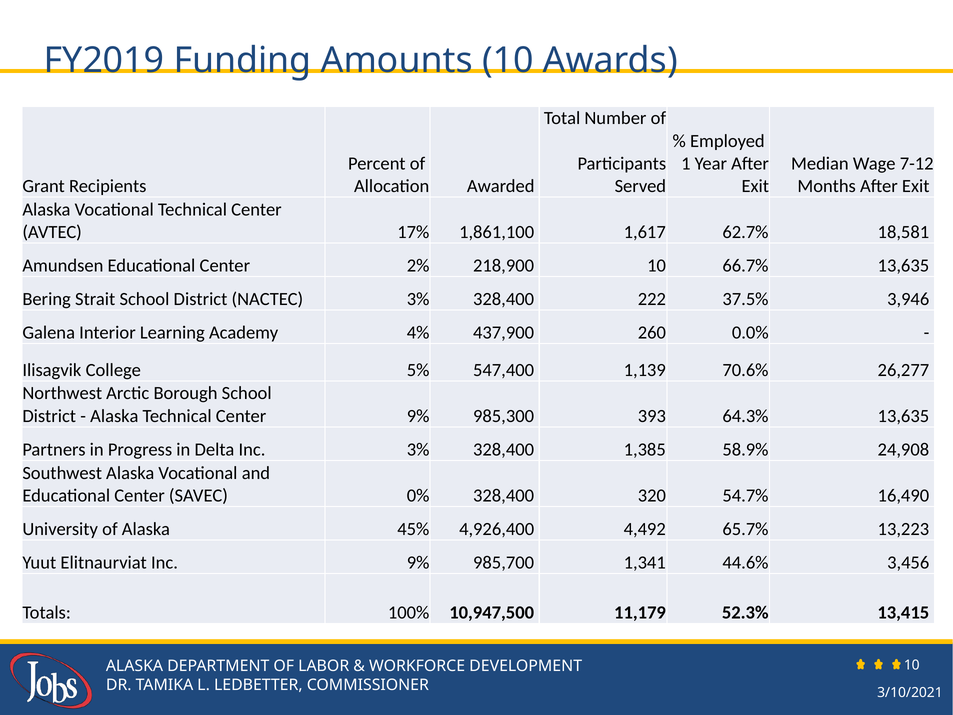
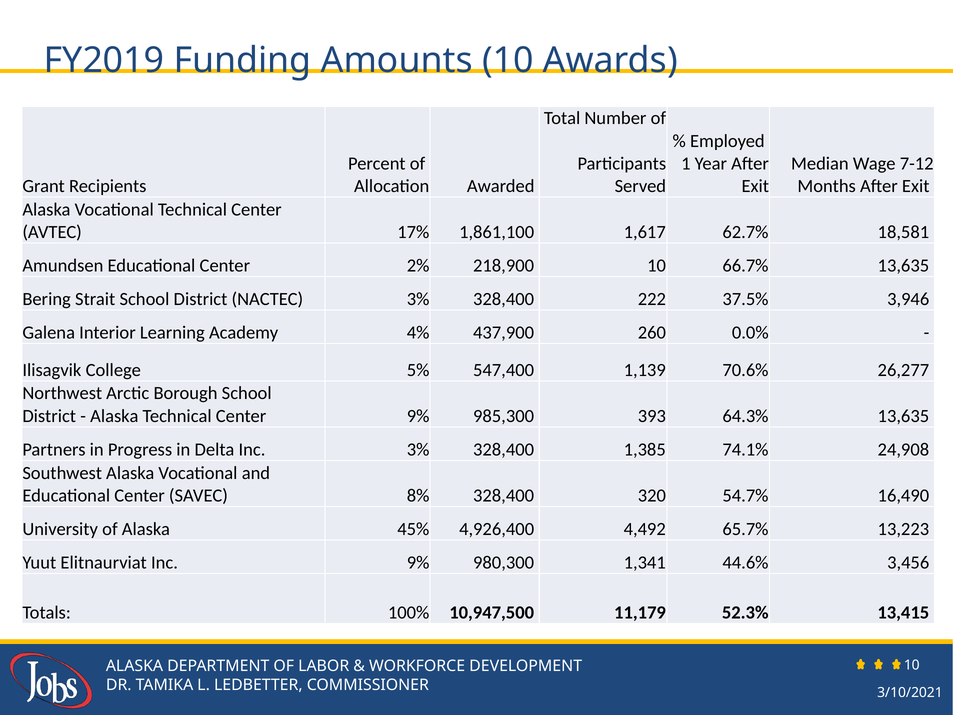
58.9%: 58.9% -> 74.1%
0%: 0% -> 8%
985,700: 985,700 -> 980,300
